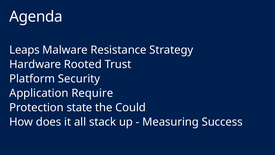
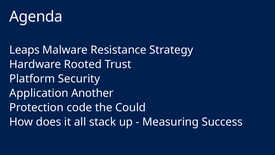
Require: Require -> Another
state: state -> code
